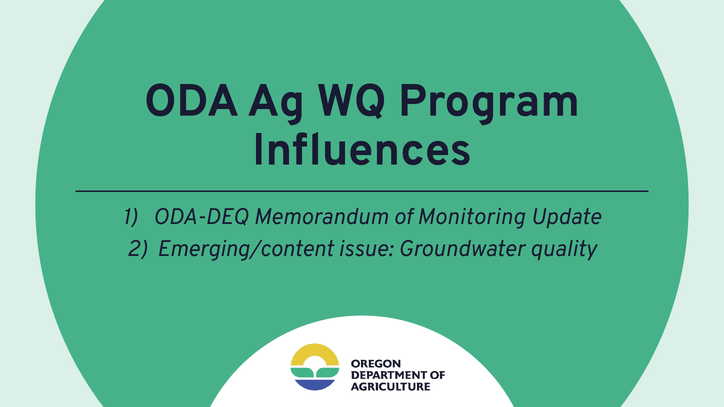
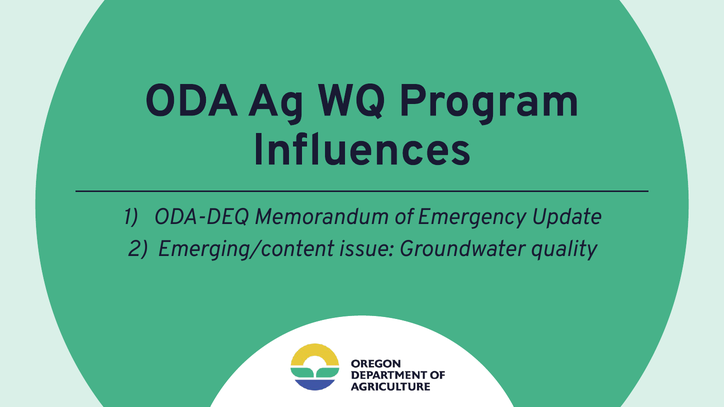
Monitoring: Monitoring -> Emergency
